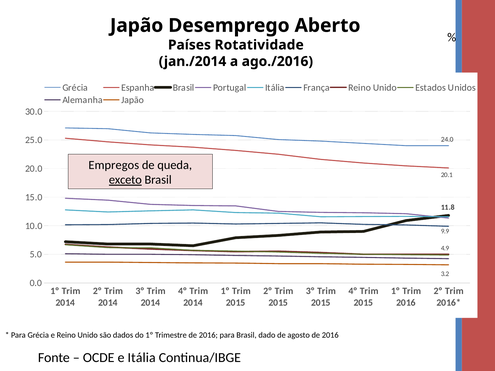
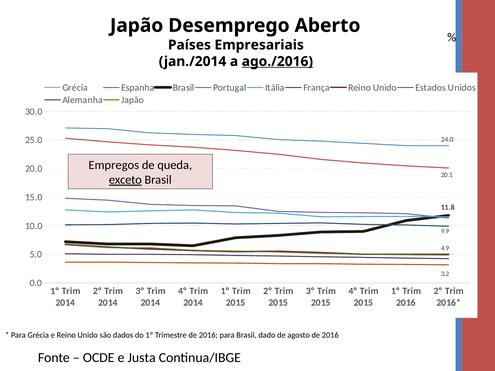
Rotatividade: Rotatividade -> Empresariais
ago./2016 underline: none -> present
e Itália: Itália -> Justa
